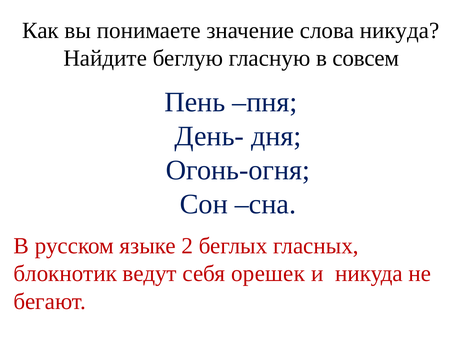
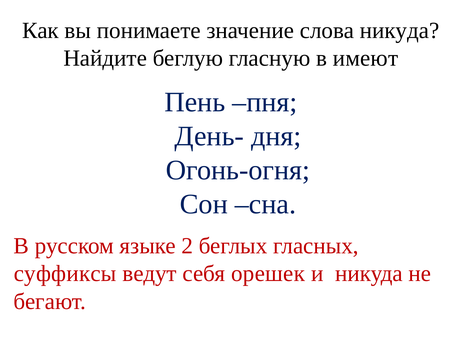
совсем: совсем -> имеют
блокнотик: блокнотик -> суффиксы
